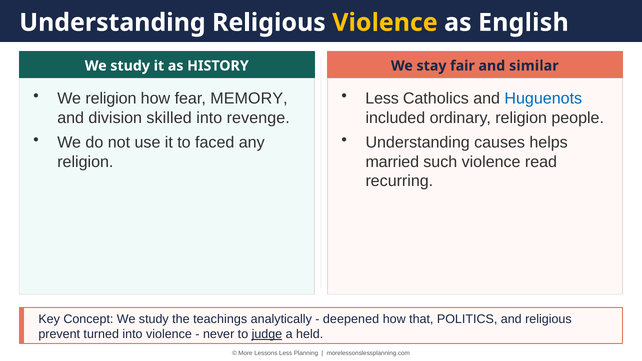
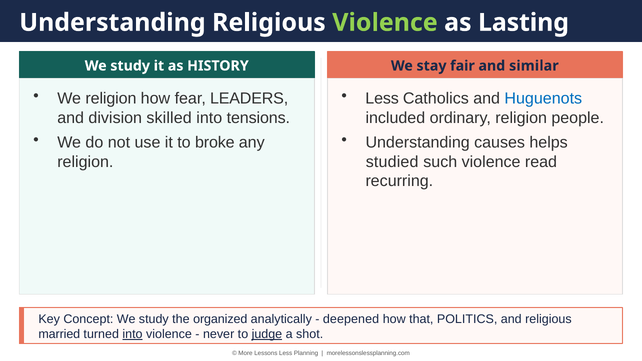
Violence at (385, 23) colour: yellow -> light green
English: English -> Lasting
MEMORY: MEMORY -> LEADERS
revenge: revenge -> tensions
faced: faced -> broke
married: married -> studied
teachings: teachings -> organized
prevent: prevent -> married
into at (132, 334) underline: none -> present
held: held -> shot
